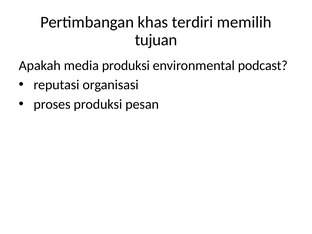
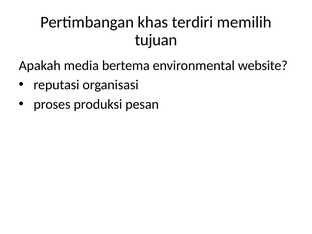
media produksi: produksi -> bertema
podcast: podcast -> website
